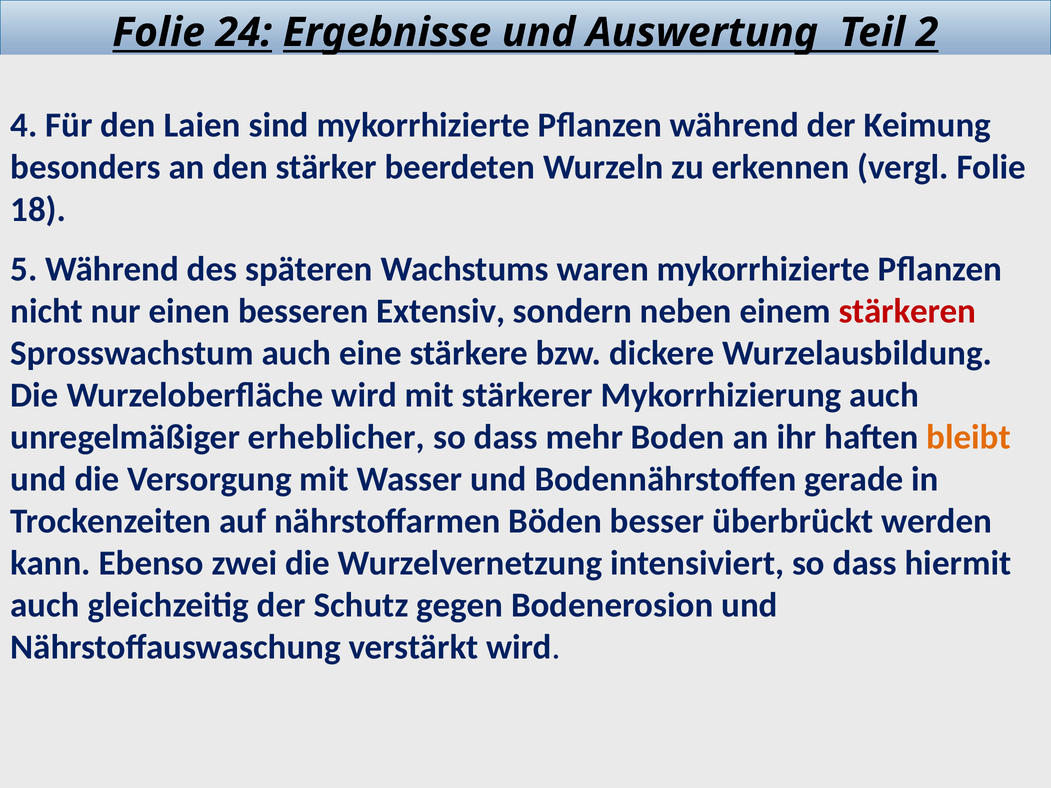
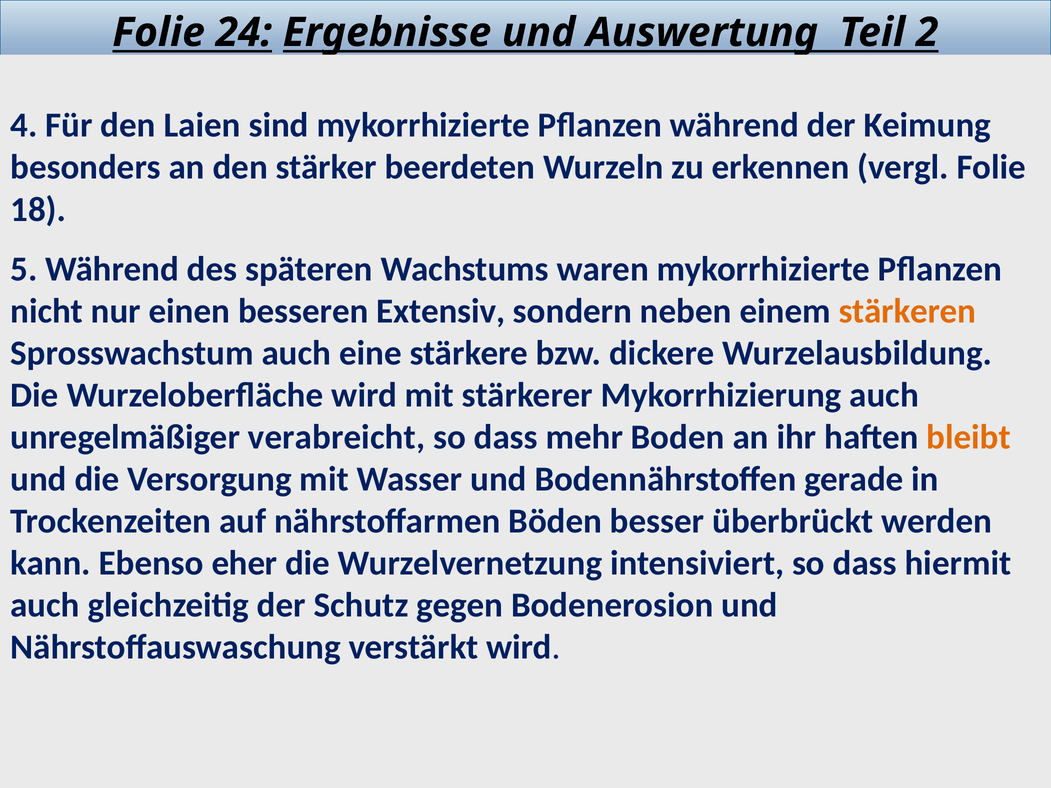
stärkeren colour: red -> orange
erheblicher: erheblicher -> verabreicht
zwei: zwei -> eher
